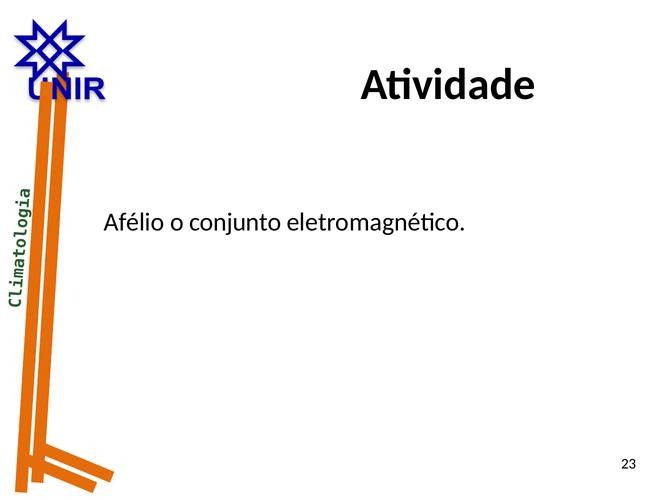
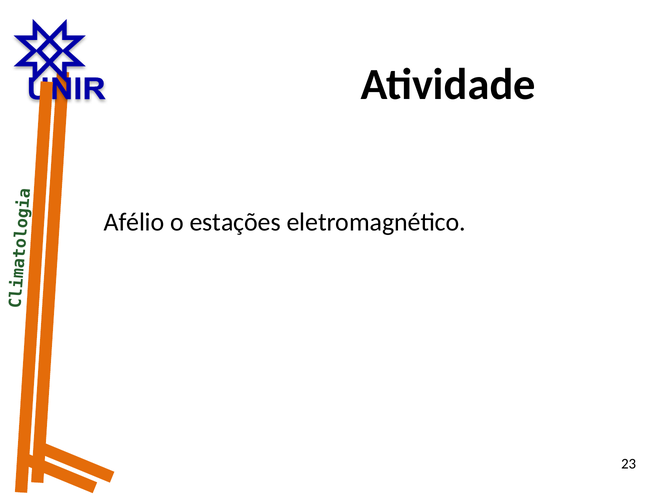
conjunto: conjunto -> estações
